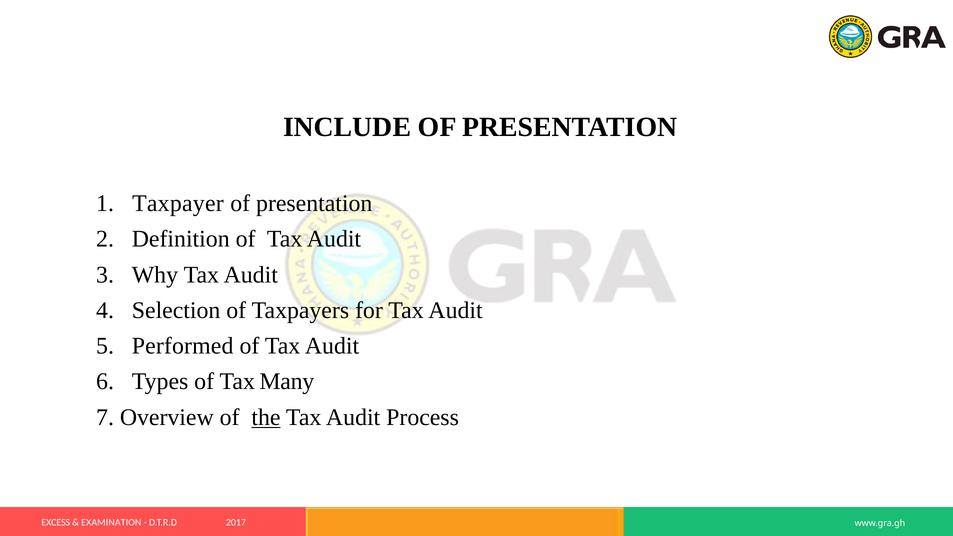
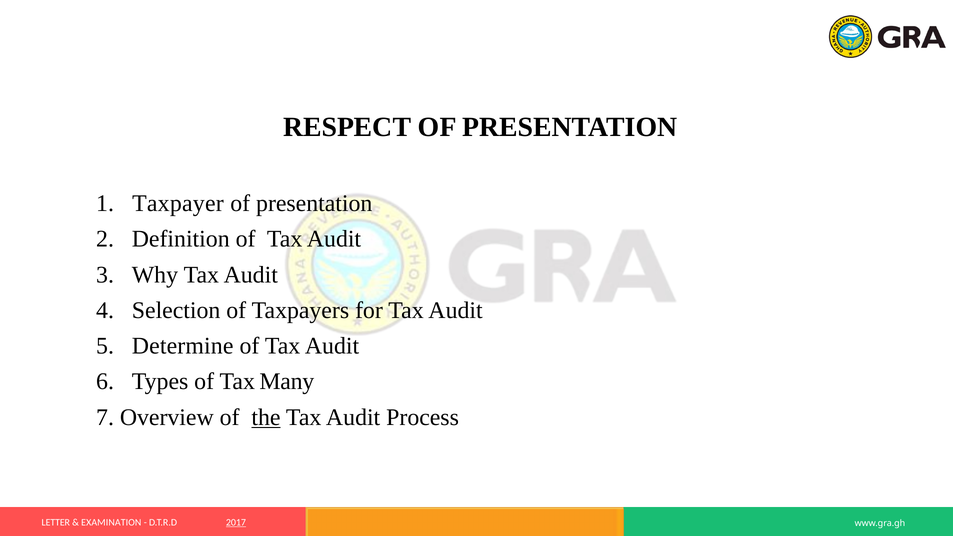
INCLUDE: INCLUDE -> RESPECT
Performed: Performed -> Determine
EXCESS: EXCESS -> LETTER
2017 underline: none -> present
